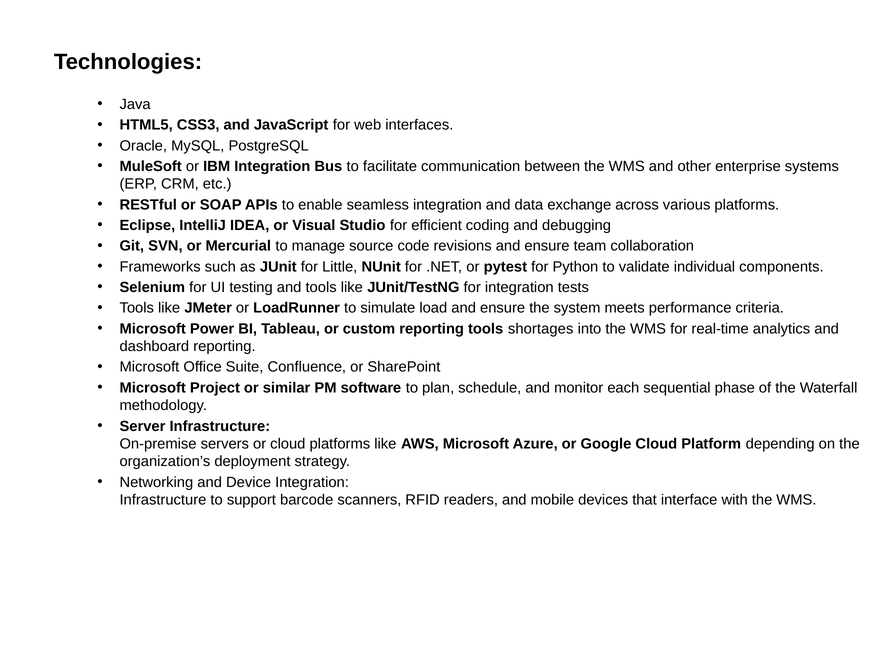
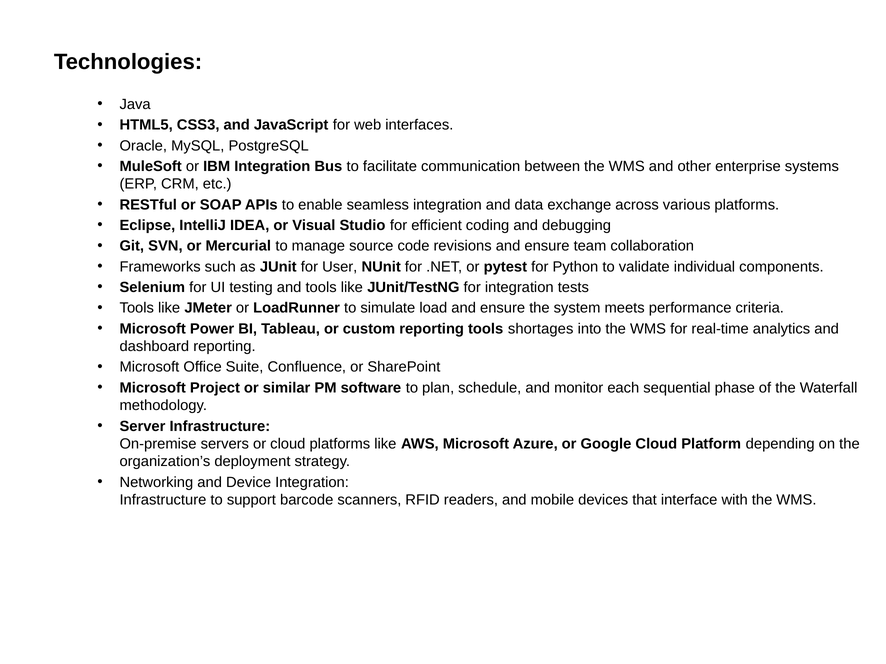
Little: Little -> User
